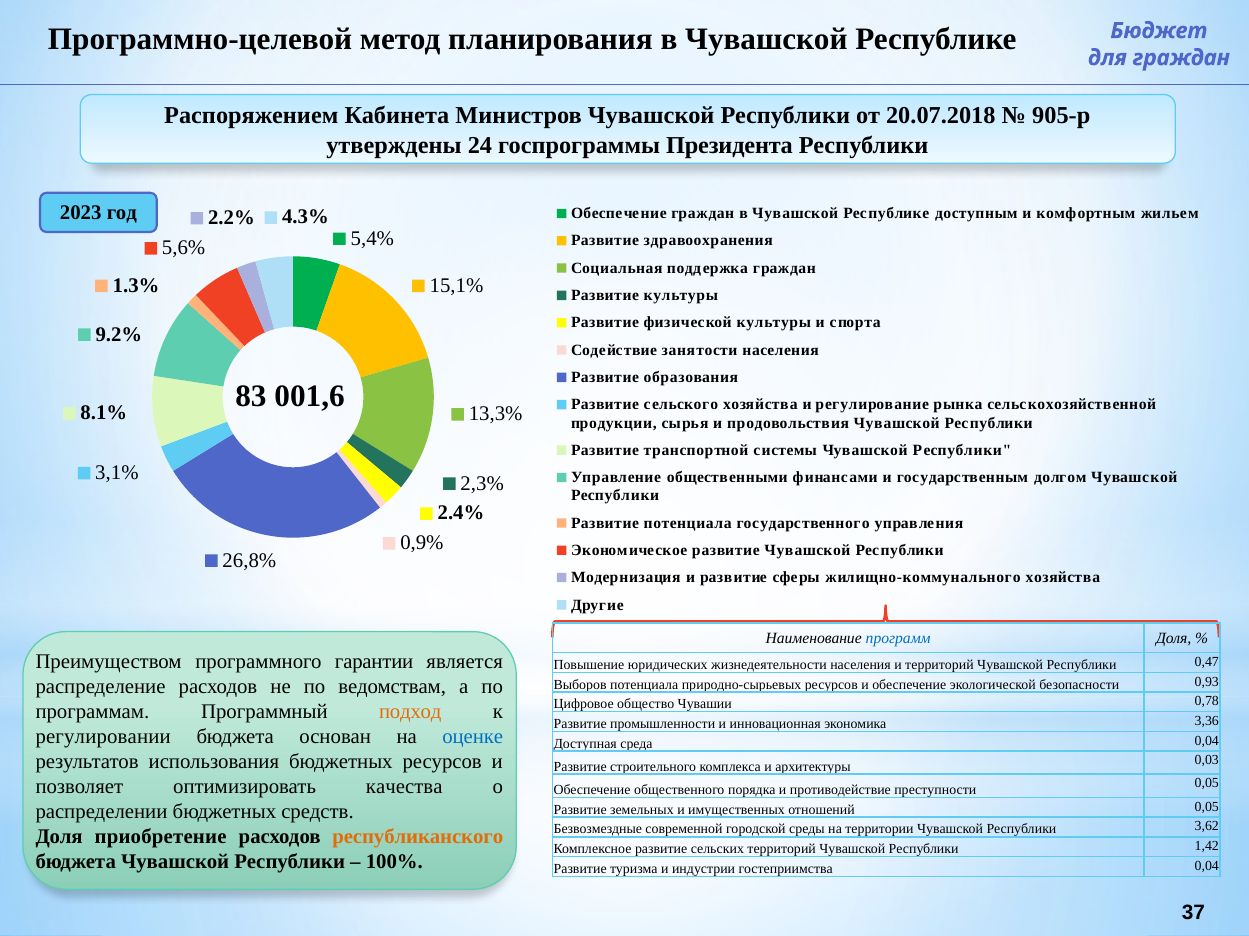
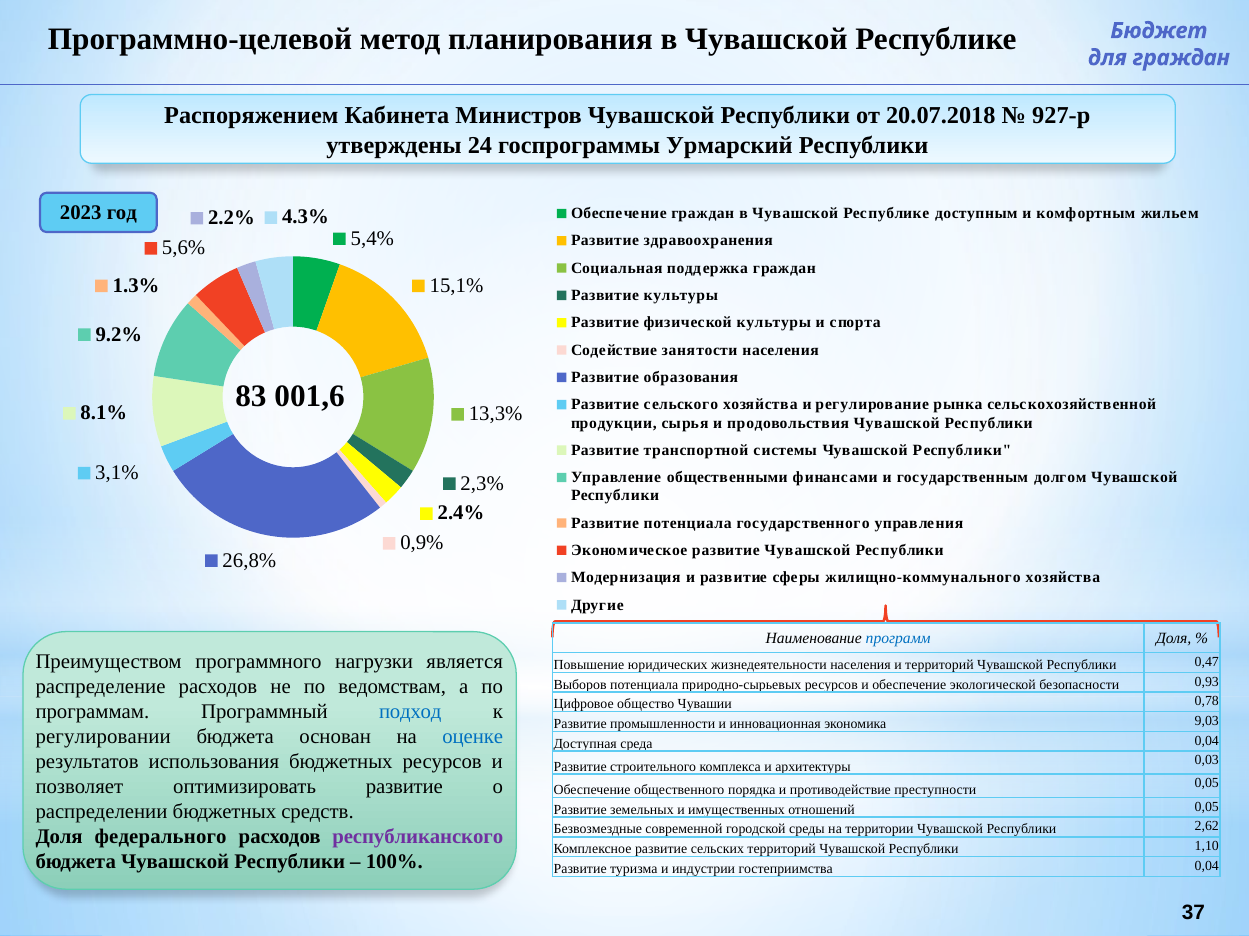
905-р: 905-р -> 927-р
Президента: Президента -> Урмарский
гарантии: гарантии -> нагрузки
подход colour: orange -> blue
3,36: 3,36 -> 9,03
оптимизировать качества: качества -> развитие
3,62: 3,62 -> 2,62
приобретение: приобретение -> федерального
республиканского colour: orange -> purple
1,42: 1,42 -> 1,10
